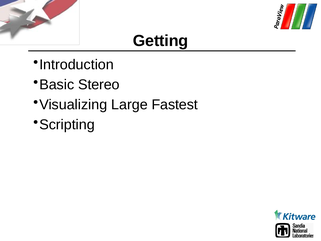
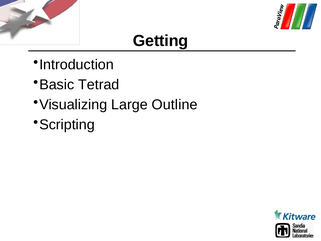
Stereo: Stereo -> Tetrad
Fastest: Fastest -> Outline
